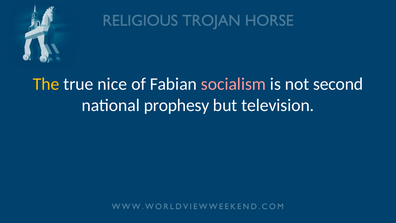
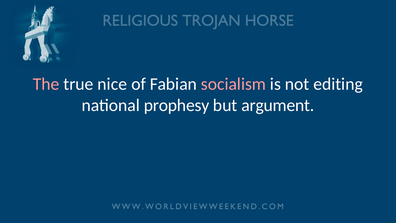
The colour: yellow -> pink
second: second -> editing
television: television -> argument
